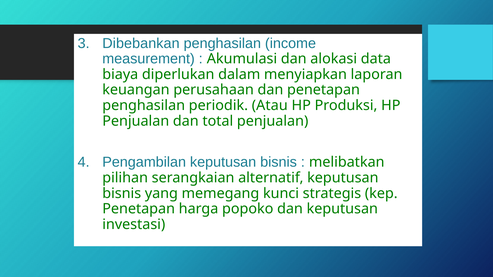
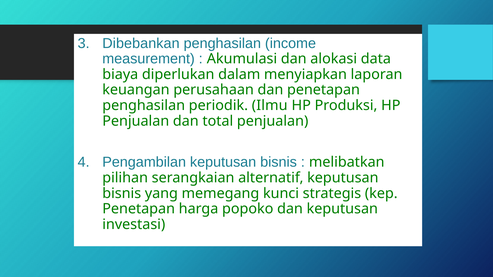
Atau: Atau -> Ilmu
